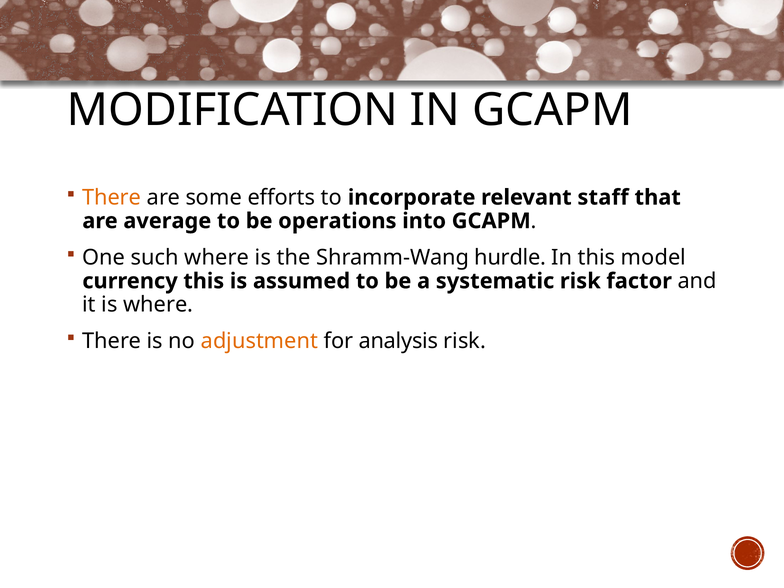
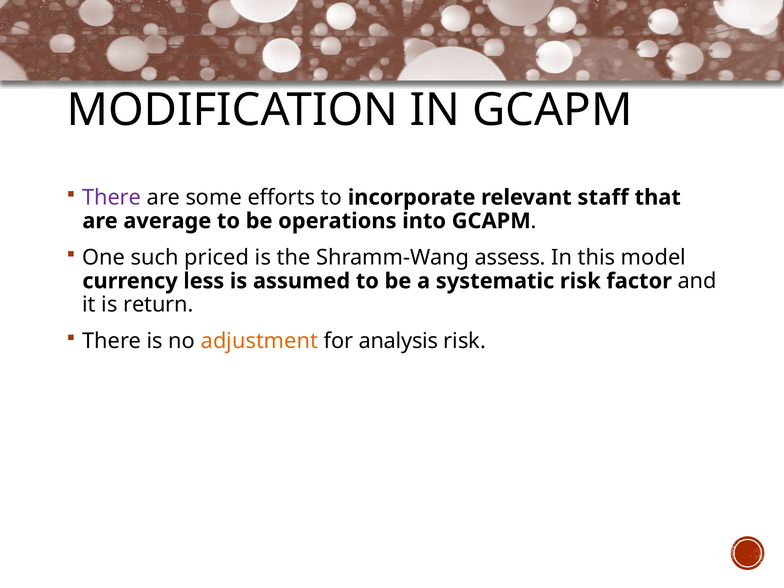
There at (112, 197) colour: orange -> purple
such where: where -> priced
hurdle: hurdle -> assess
currency this: this -> less
is where: where -> return
